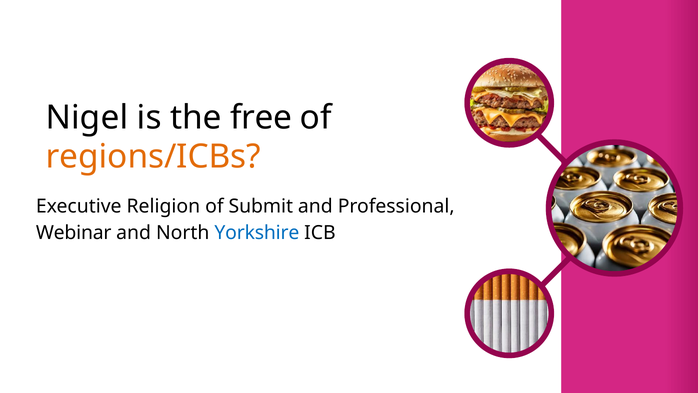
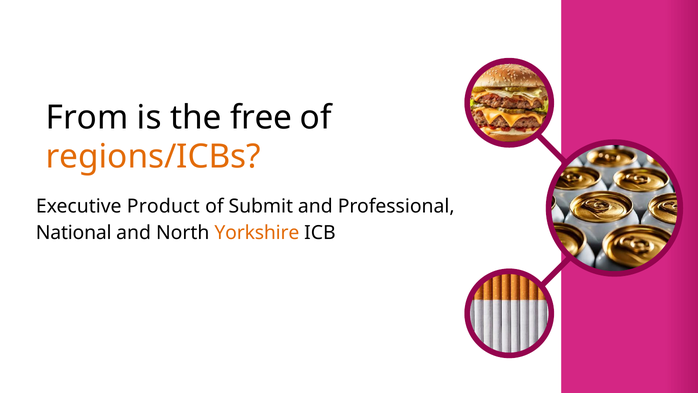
Nigel: Nigel -> From
Religion: Religion -> Product
Webinar: Webinar -> National
Yorkshire colour: blue -> orange
